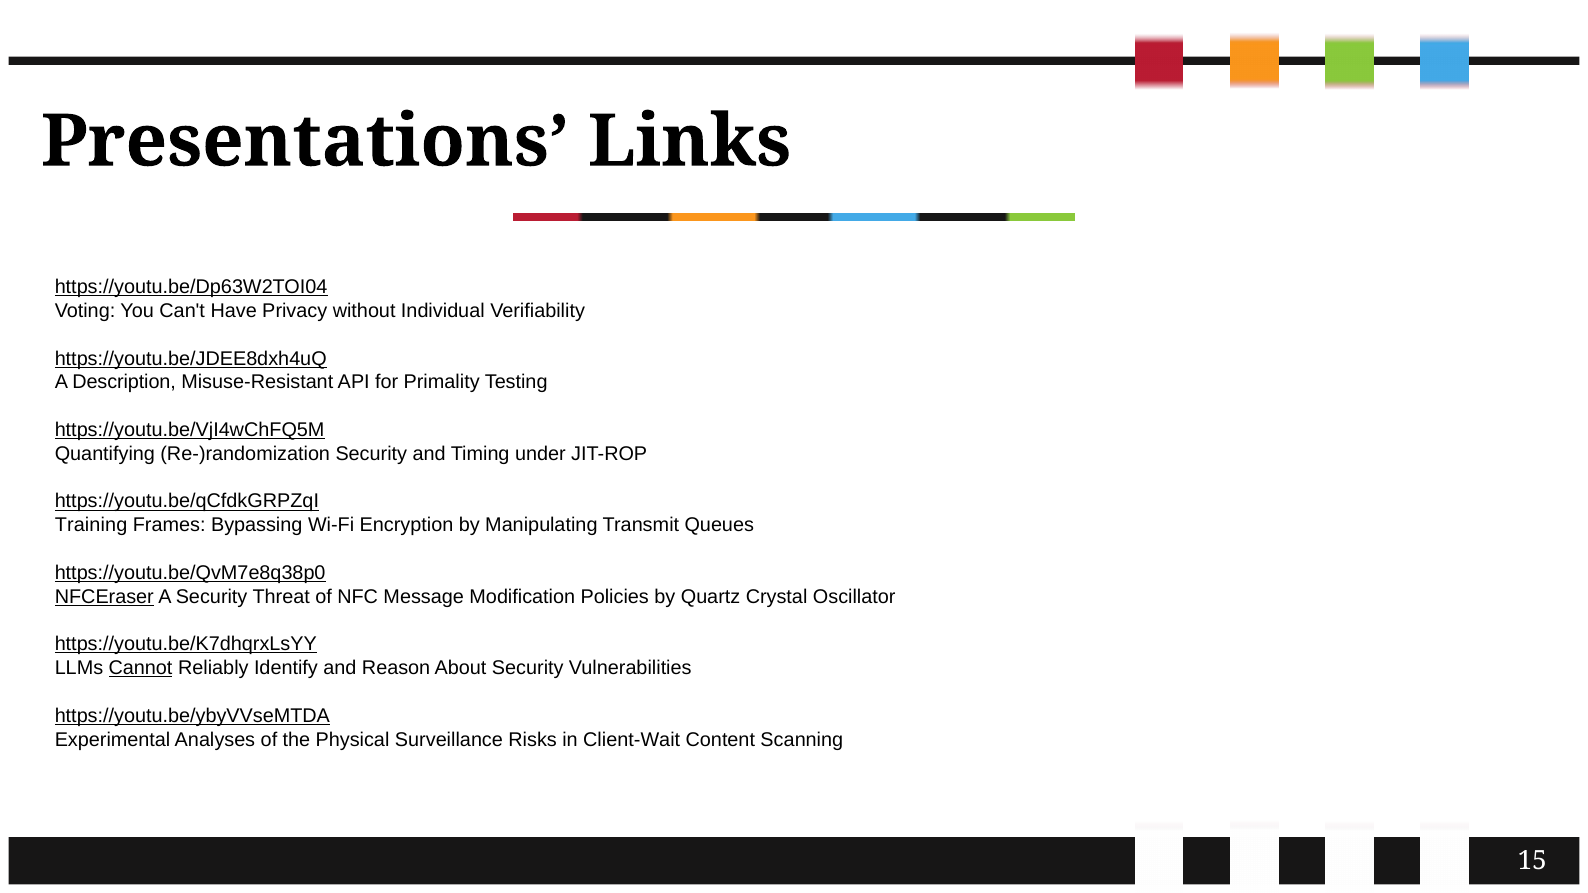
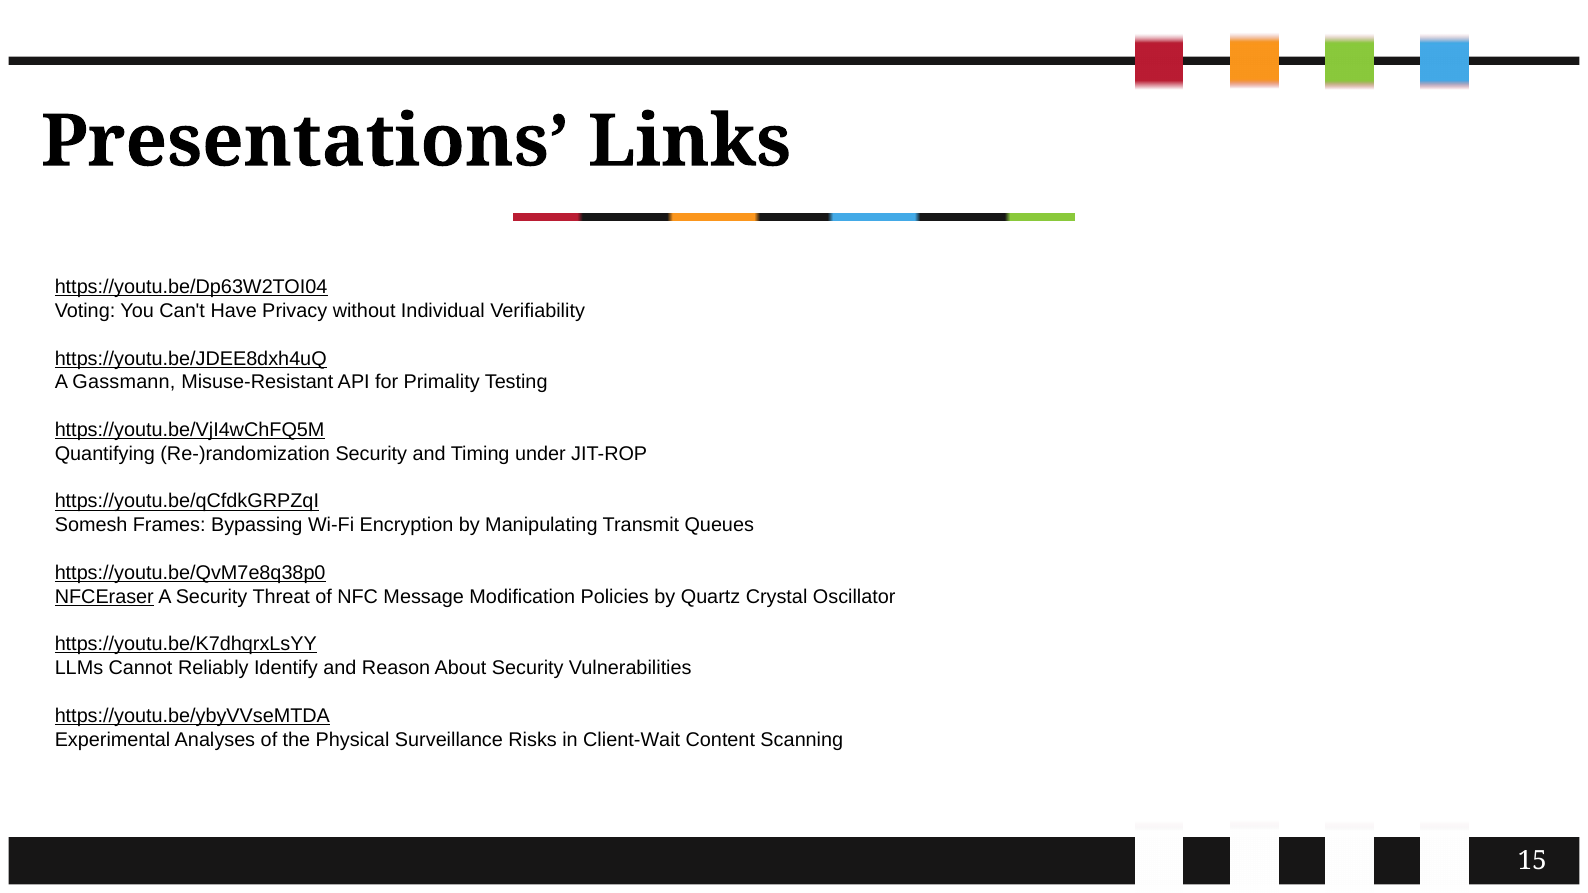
Description: Description -> Gassmann
Training: Training -> Somesh
Cannot underline: present -> none
